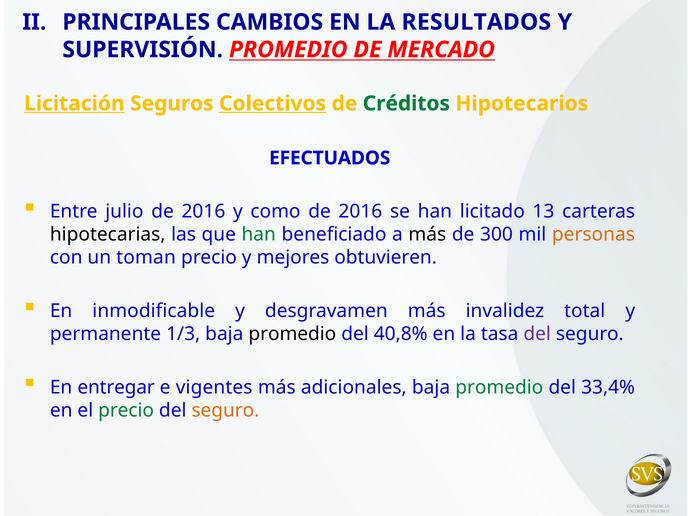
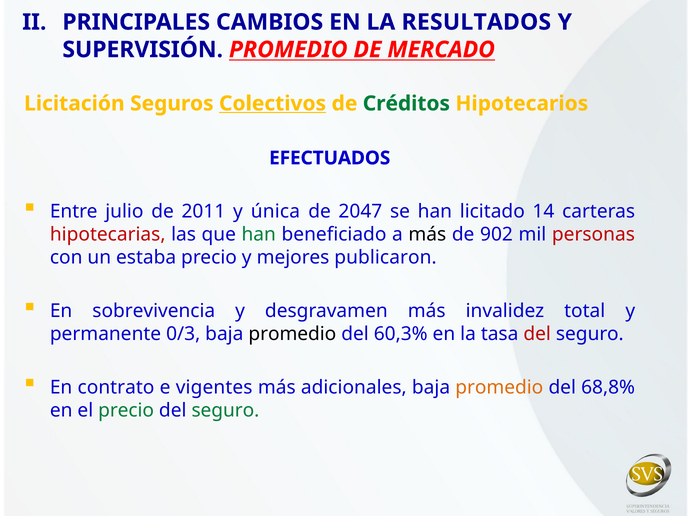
Licitación underline: present -> none
julio de 2016: 2016 -> 2011
como: como -> única
2016 at (360, 212): 2016 -> 2047
13: 13 -> 14
hipotecarias colour: black -> red
300: 300 -> 902
personas colour: orange -> red
toman: toman -> estaba
obtuvieren: obtuvieren -> publicaron
inmodificable: inmodificable -> sobrevivencia
1/3: 1/3 -> 0/3
40,8%: 40,8% -> 60,3%
del at (537, 334) colour: purple -> red
entregar: entregar -> contrato
promedio at (499, 387) colour: green -> orange
33,4%: 33,4% -> 68,8%
seguro at (225, 410) colour: orange -> green
